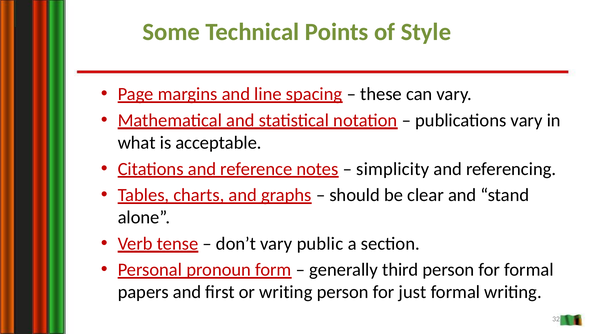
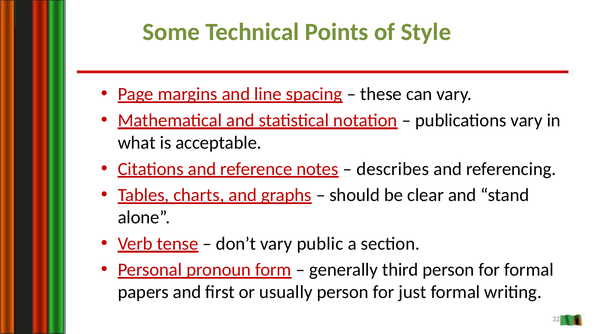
simplicity: simplicity -> describes
or writing: writing -> usually
